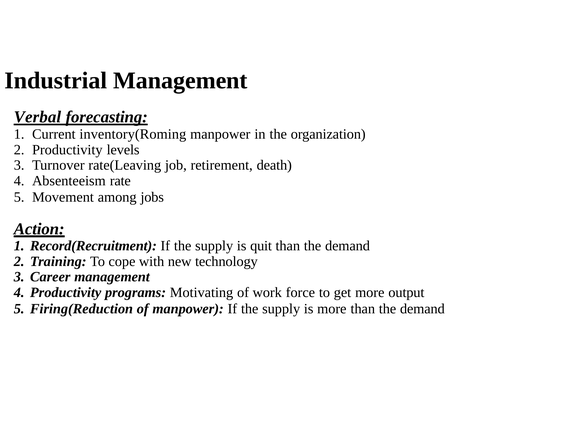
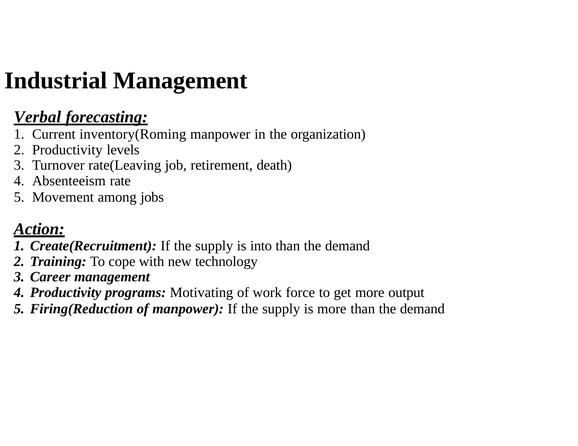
Record(Recruitment: Record(Recruitment -> Create(Recruitment
quit: quit -> into
